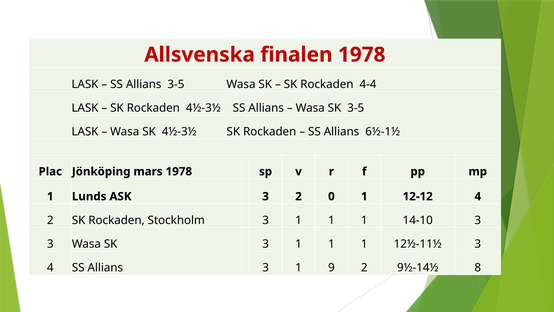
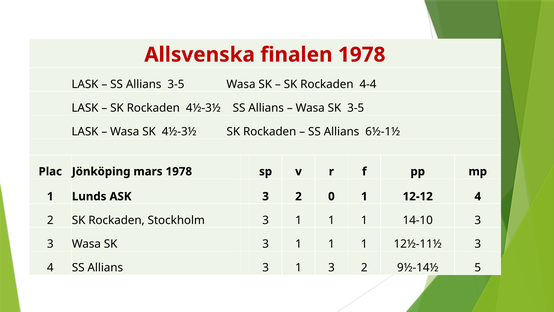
1 9: 9 -> 3
8: 8 -> 5
